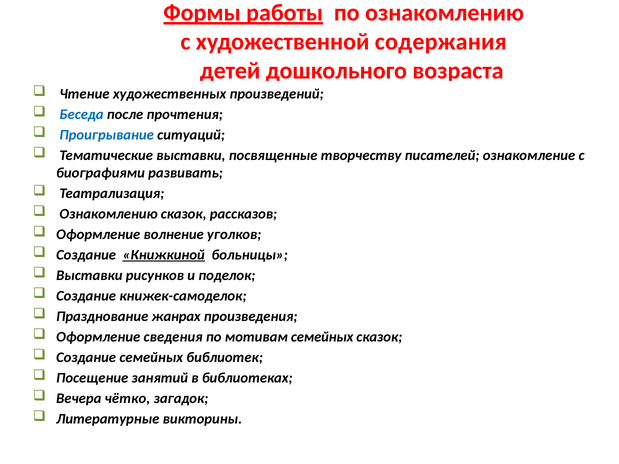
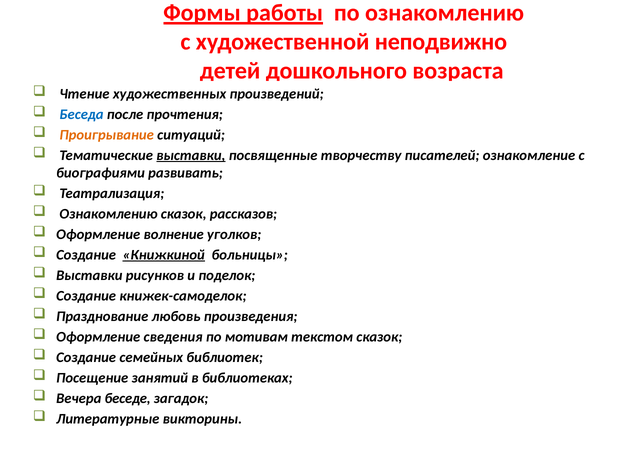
содержания: содержания -> неподвижно
Проигрывание colour: blue -> orange
выставки at (191, 155) underline: none -> present
жанрах: жанрах -> любовь
мотивам семейных: семейных -> текстом
чётко: чётко -> беседе
